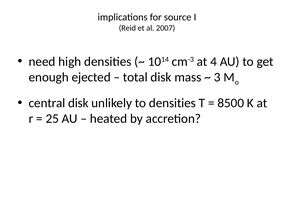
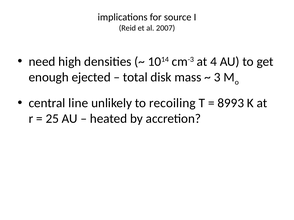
central disk: disk -> line
to densities: densities -> recoiling
8500: 8500 -> 8993
